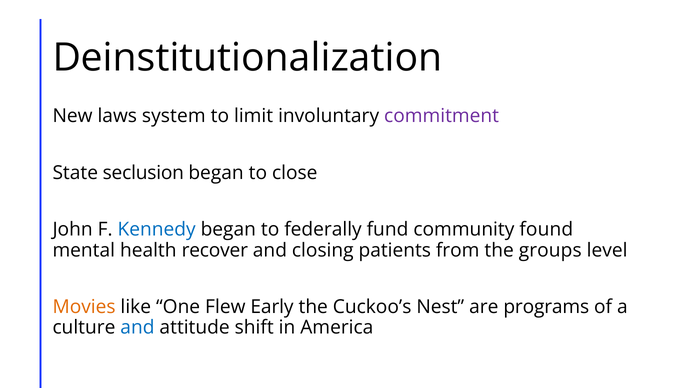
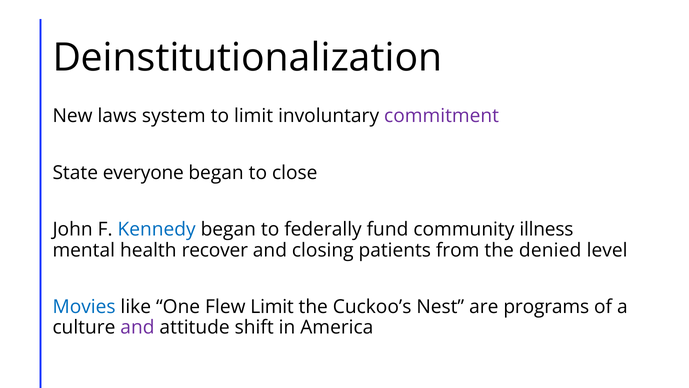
seclusion: seclusion -> everyone
found: found -> illness
groups: groups -> denied
Movies colour: orange -> blue
Flew Early: Early -> Limit
and at (137, 327) colour: blue -> purple
